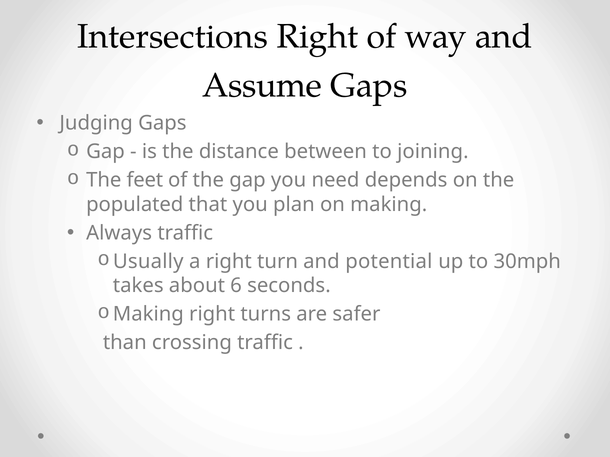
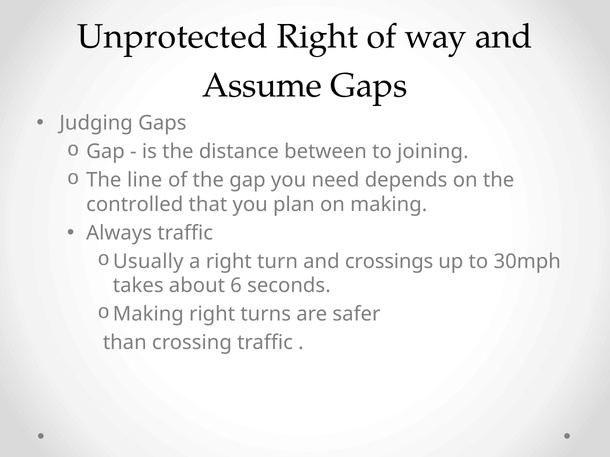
Intersections: Intersections -> Unprotected
feet: feet -> line
populated: populated -> controlled
potential: potential -> crossings
